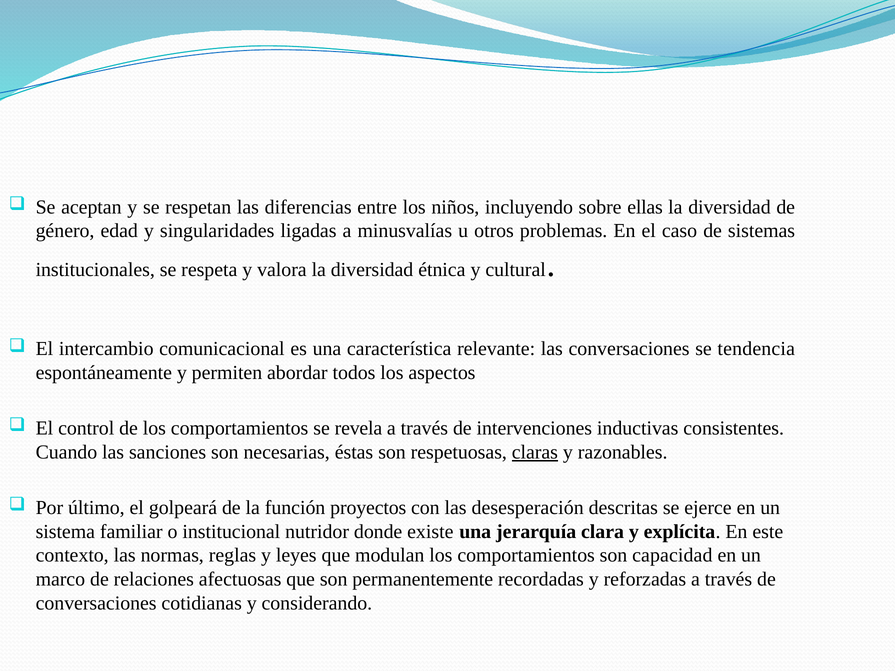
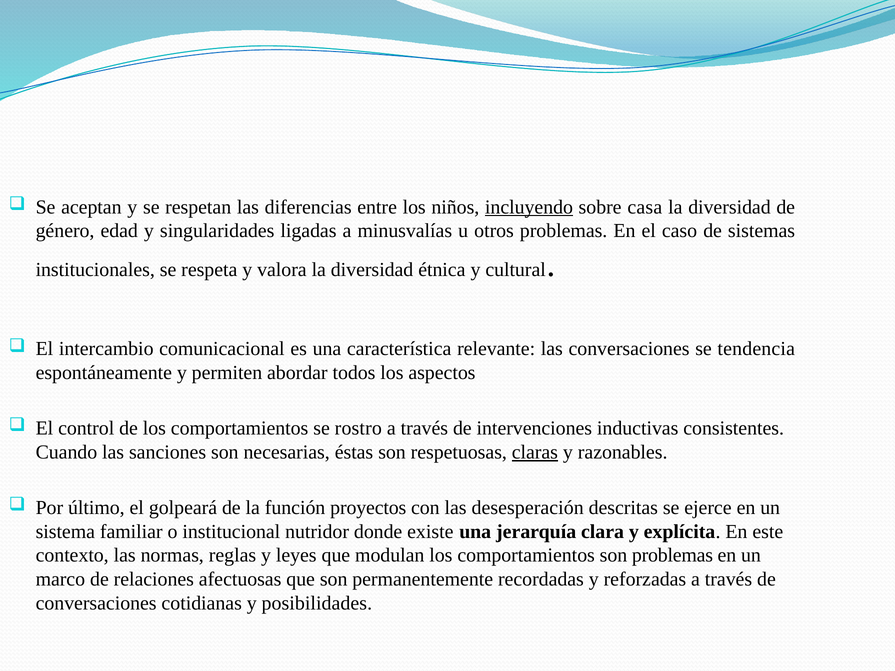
incluyendo underline: none -> present
ellas: ellas -> casa
revela: revela -> rostro
son capacidad: capacidad -> problemas
considerando: considerando -> posibilidades
